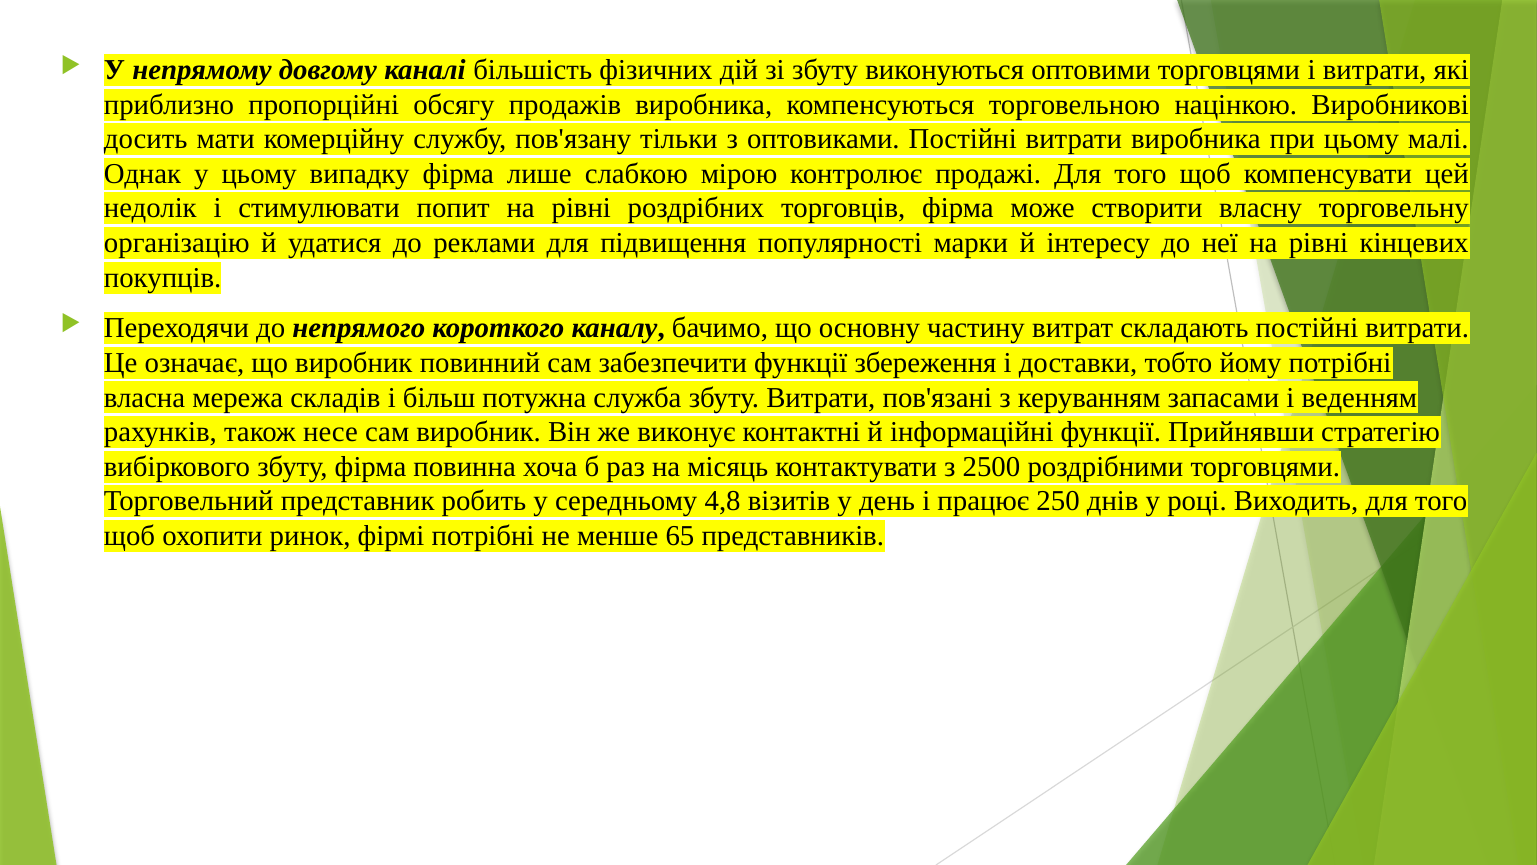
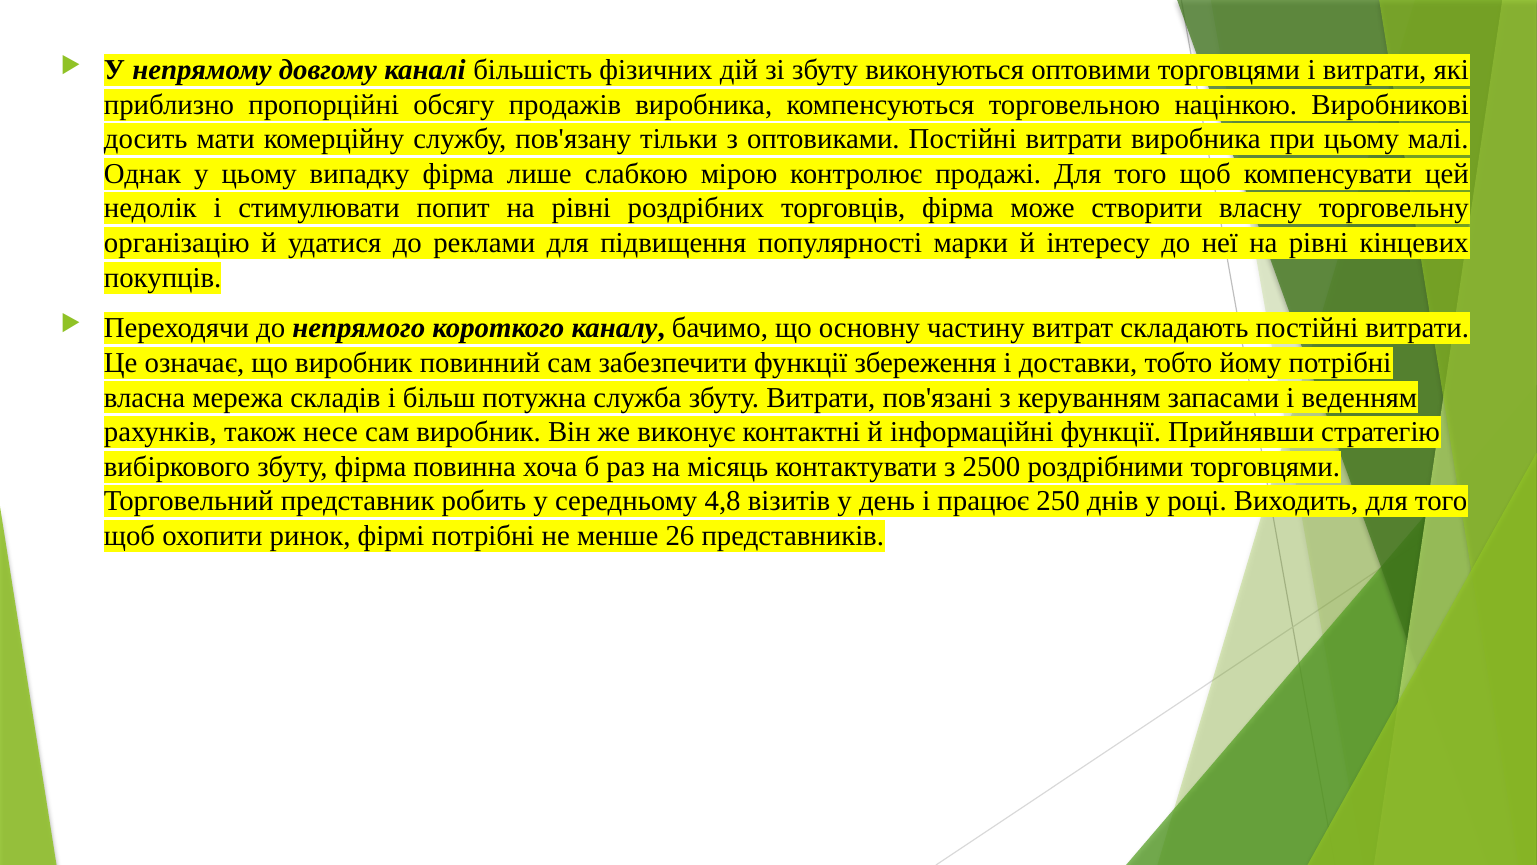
65: 65 -> 26
